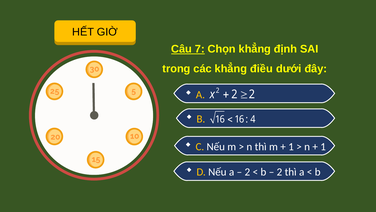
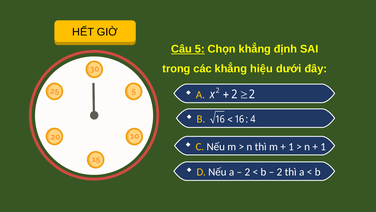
Câu 7: 7 -> 5
điều: điều -> hiệu
